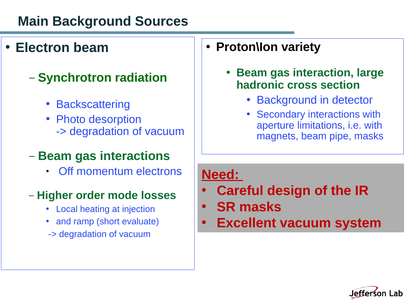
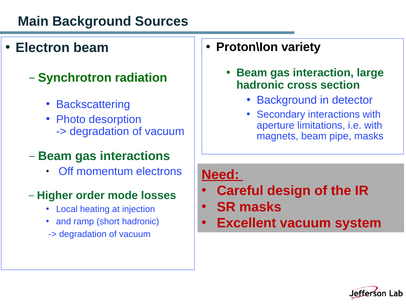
short evaluate: evaluate -> hadronic
